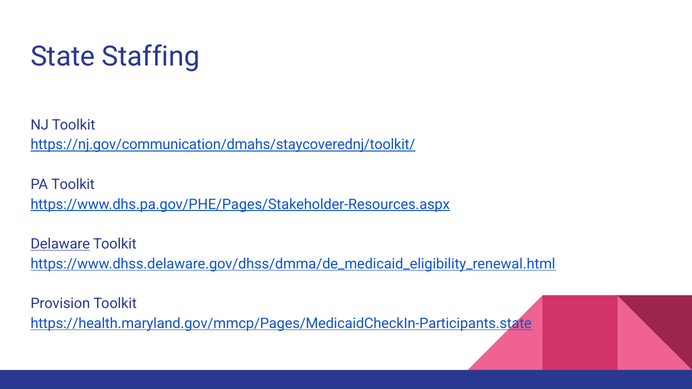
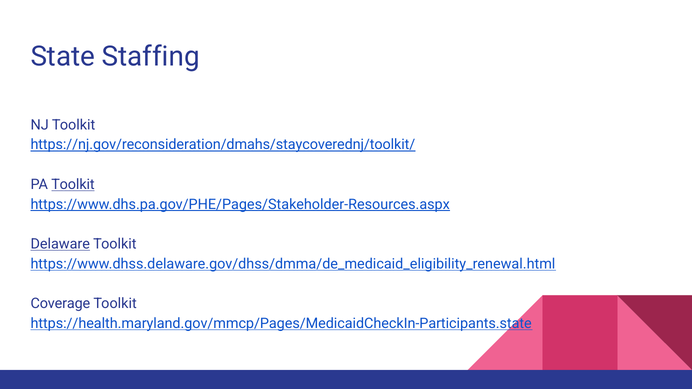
https://nj.gov/communication/dmahs/staycoverednj/toolkit/: https://nj.gov/communication/dmahs/staycoverednj/toolkit/ -> https://nj.gov/reconsideration/dmahs/staycoverednj/toolkit/
Toolkit at (73, 185) underline: none -> present
Provision: Provision -> Coverage
